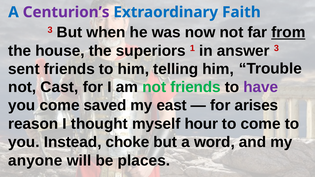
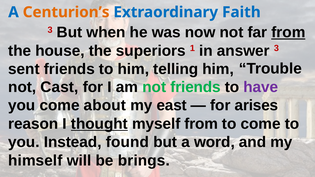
Centurion’s colour: purple -> orange
saved: saved -> about
thought underline: none -> present
myself hour: hour -> from
choke: choke -> found
anyone: anyone -> himself
places: places -> brings
